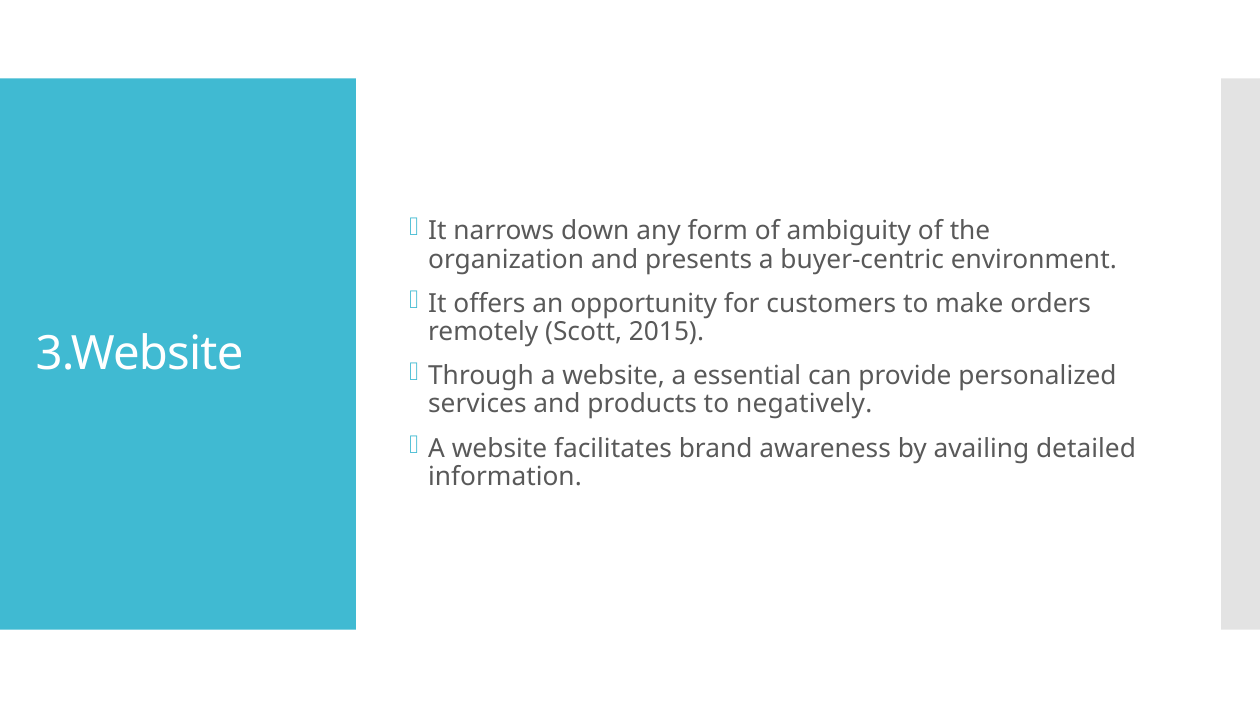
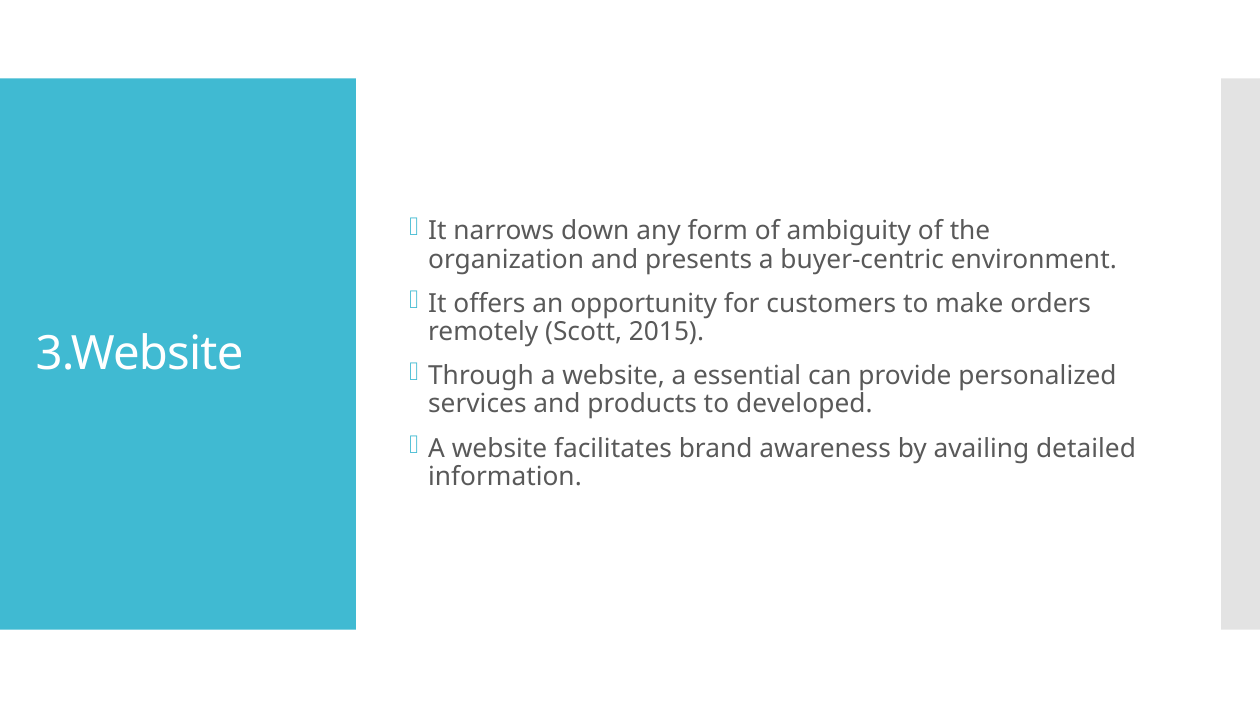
negatively: negatively -> developed
